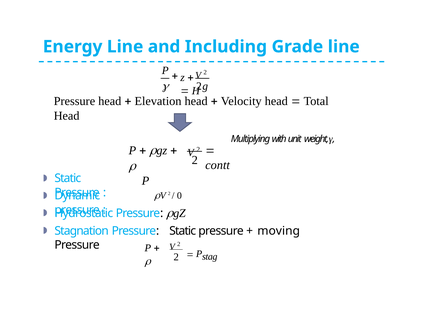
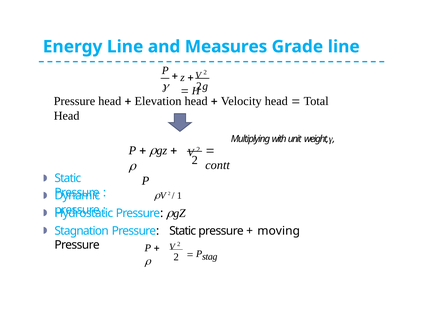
Including: Including -> Measures
0: 0 -> 1
